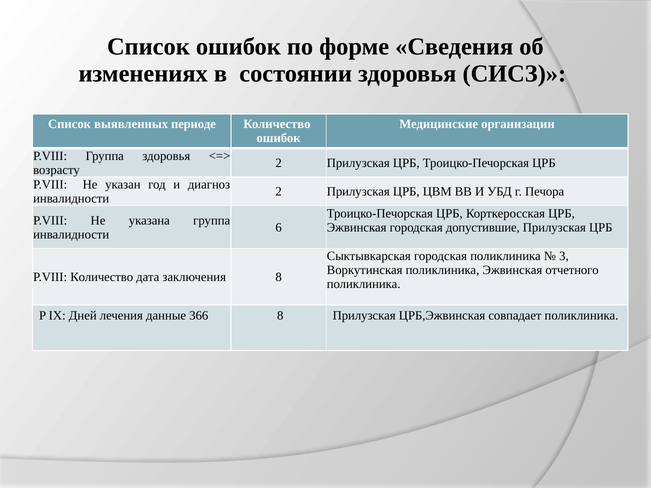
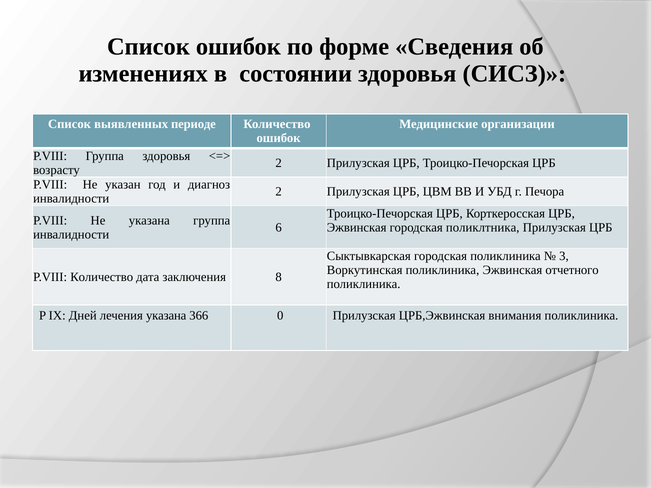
допустившие: допустившие -> поликлтника
лечения данные: данные -> указана
366 8: 8 -> 0
совпадает: совпадает -> внимания
